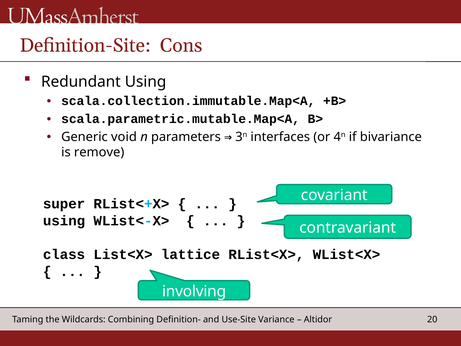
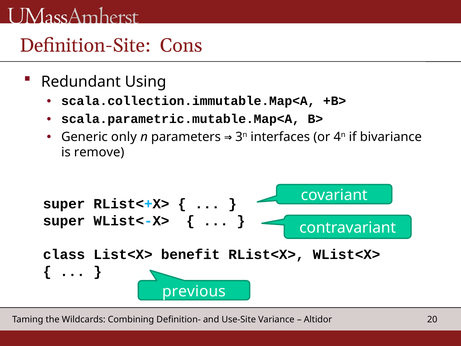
void: void -> only
using at (64, 221): using -> super
lattice: lattice -> benefit
involving: involving -> previous
